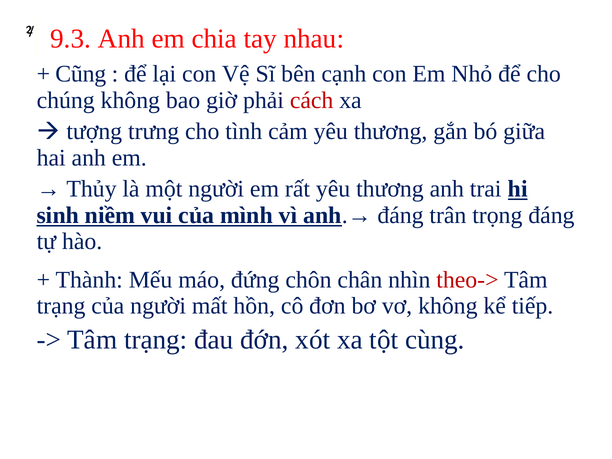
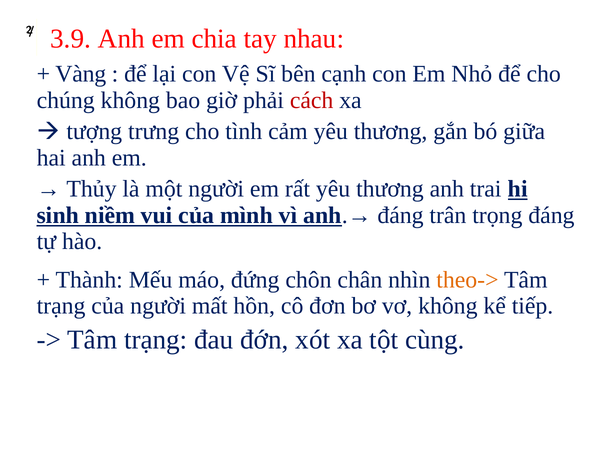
9.3: 9.3 -> 3.9
Cũng: Cũng -> Vàng
theo-> colour: red -> orange
